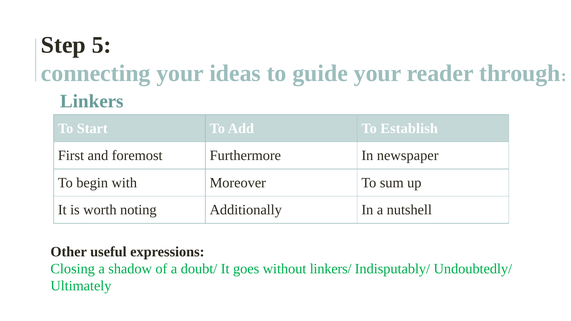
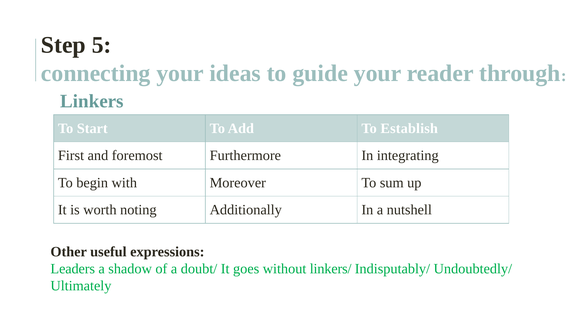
newspaper: newspaper -> integrating
Closing: Closing -> Leaders
